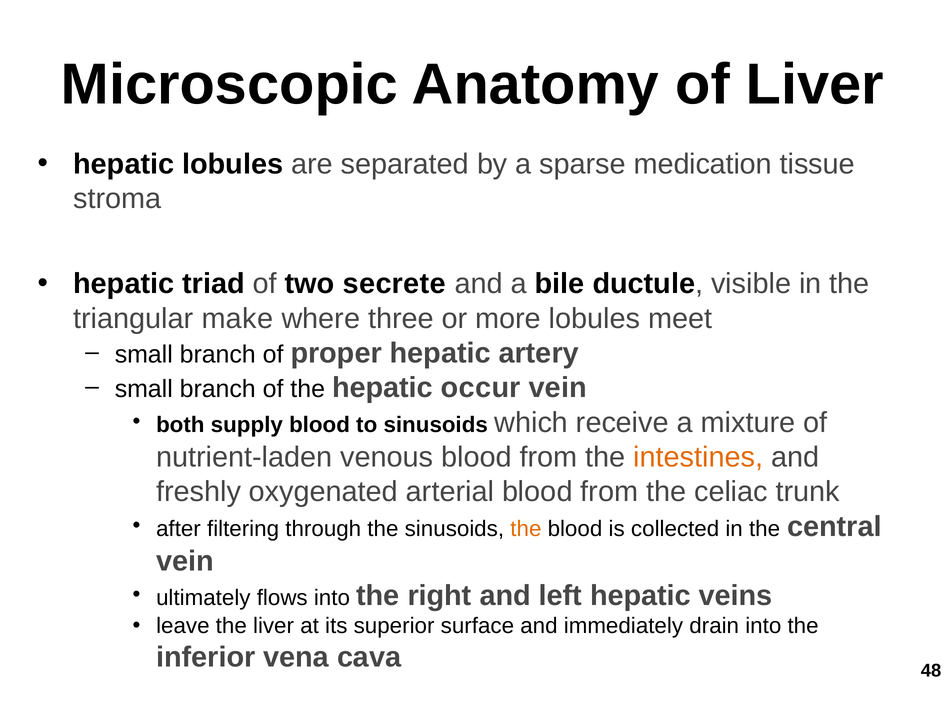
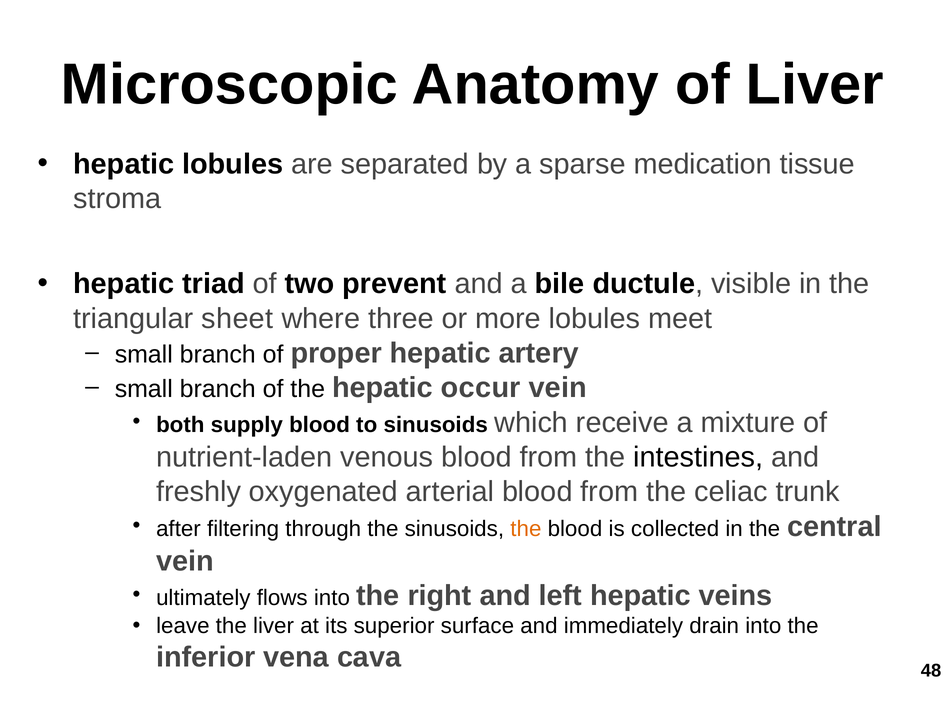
secrete: secrete -> prevent
make: make -> sheet
intestines colour: orange -> black
